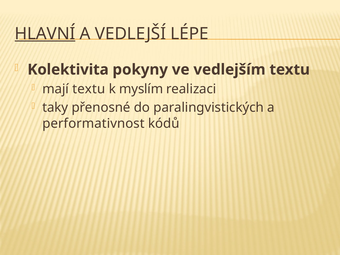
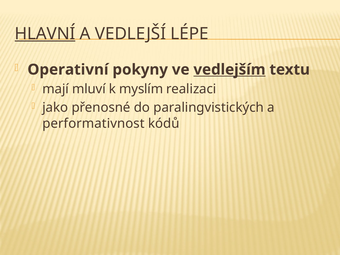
Kolektivita: Kolektivita -> Operativní
vedlejším underline: none -> present
mají textu: textu -> mluví
taky: taky -> jako
